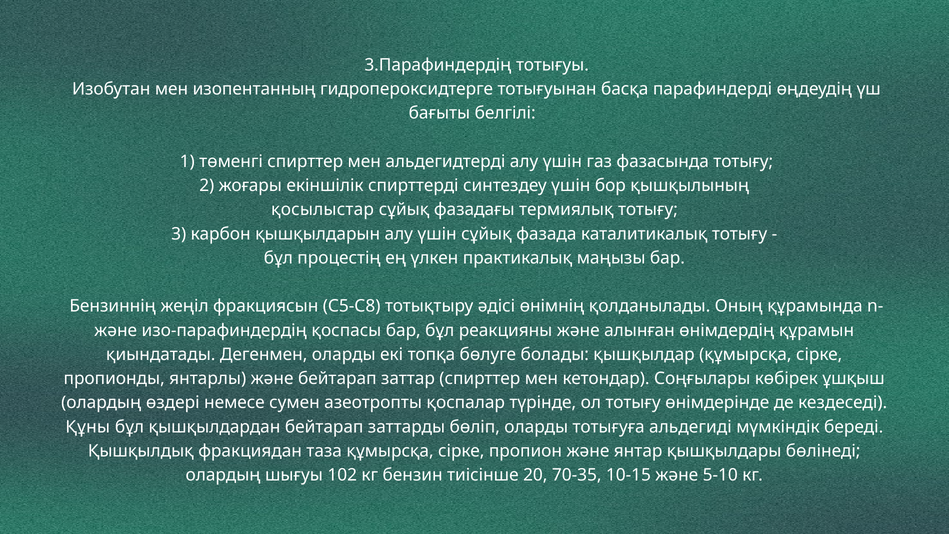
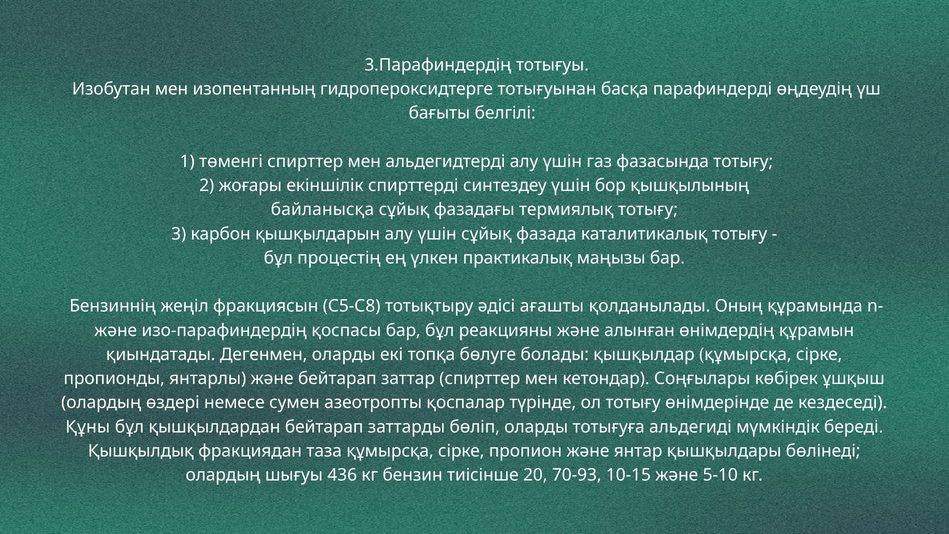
қосылыстар: қосылыстар -> байланысқа
өнімнің: өнімнің -> ағашты
102: 102 -> 436
70-35: 70-35 -> 70-93
